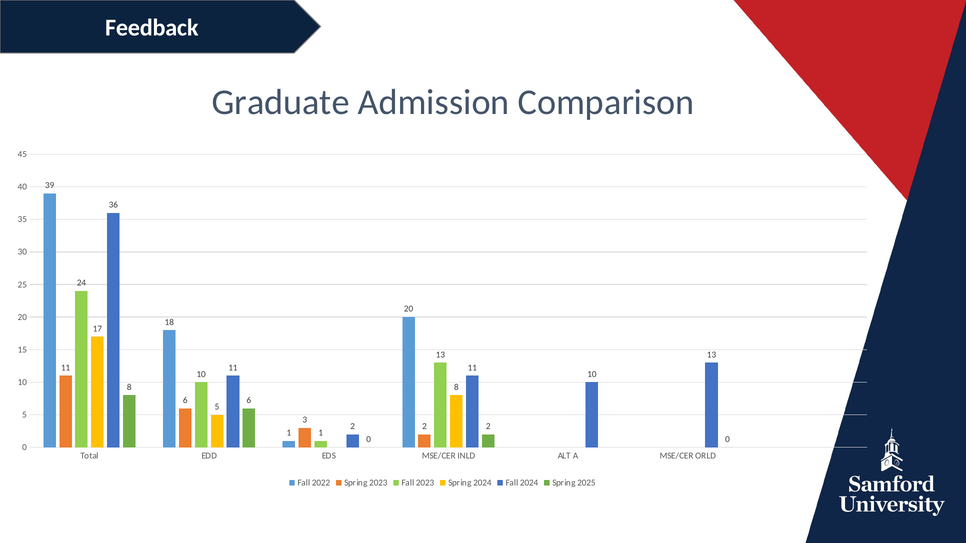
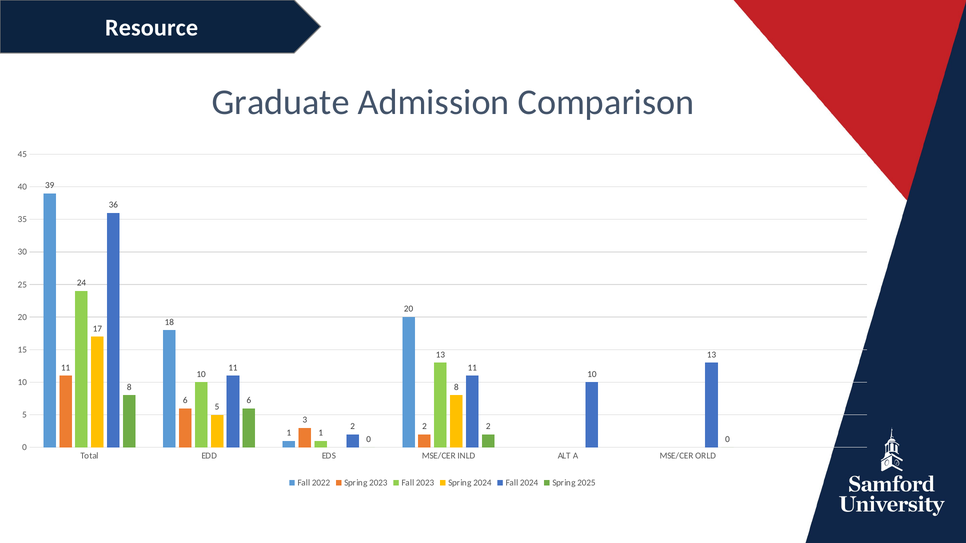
Feedback: Feedback -> Resource
